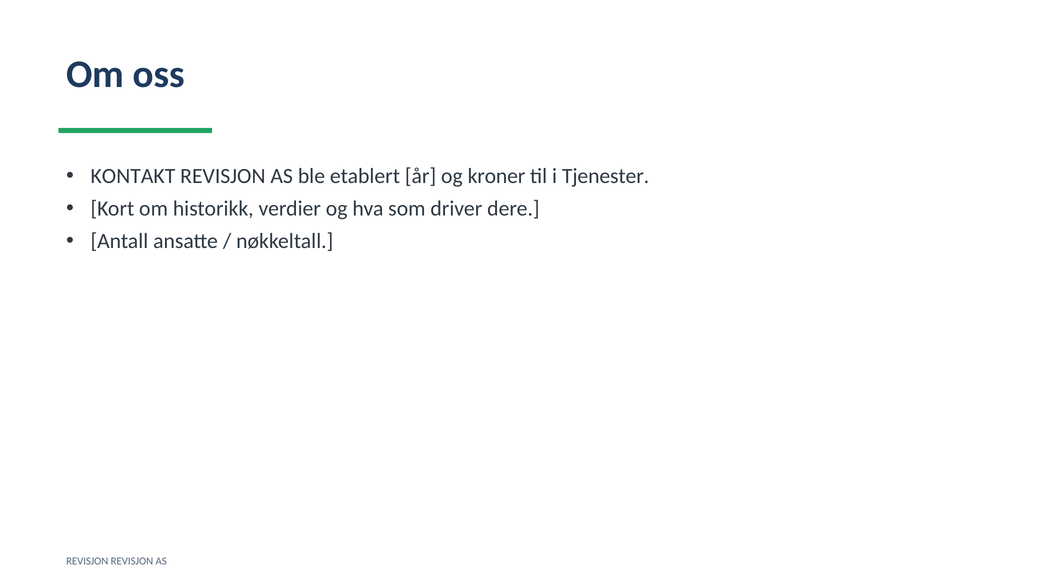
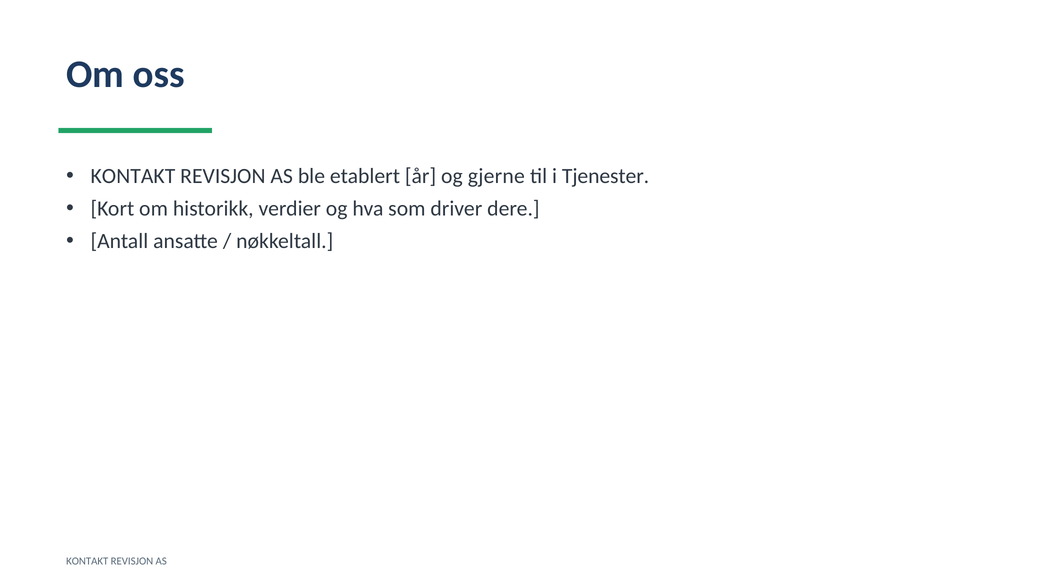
kroner: kroner -> gjerne
REVISJON at (87, 561): REVISJON -> KONTAKT
